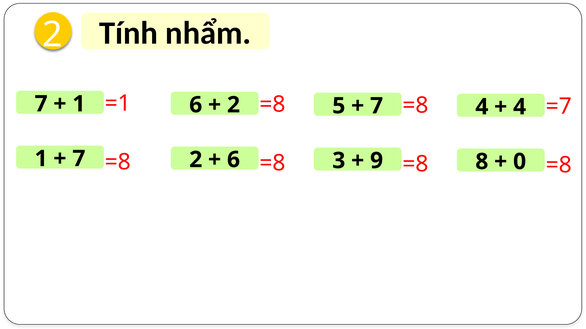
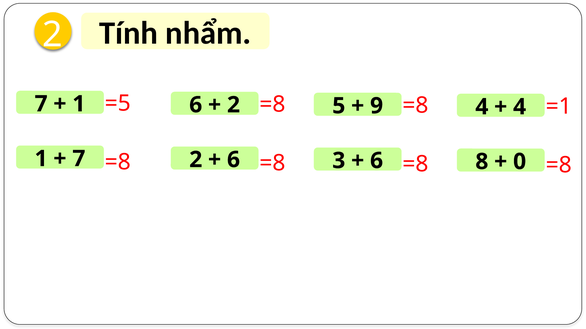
=1: =1 -> =5
=7: =7 -> =1
7 at (377, 106): 7 -> 9
9 at (377, 161): 9 -> 6
